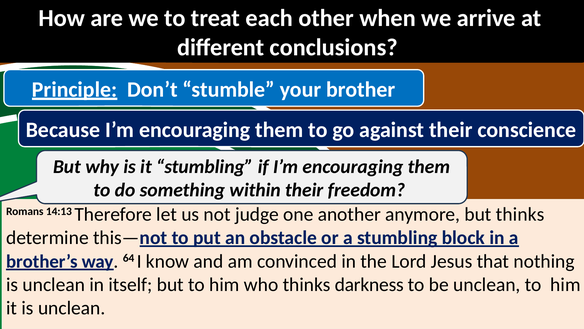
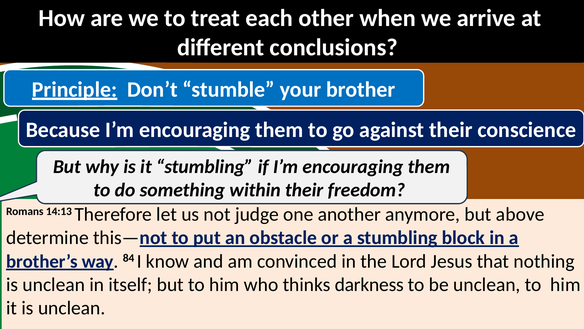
but thinks: thinks -> above
64: 64 -> 84
